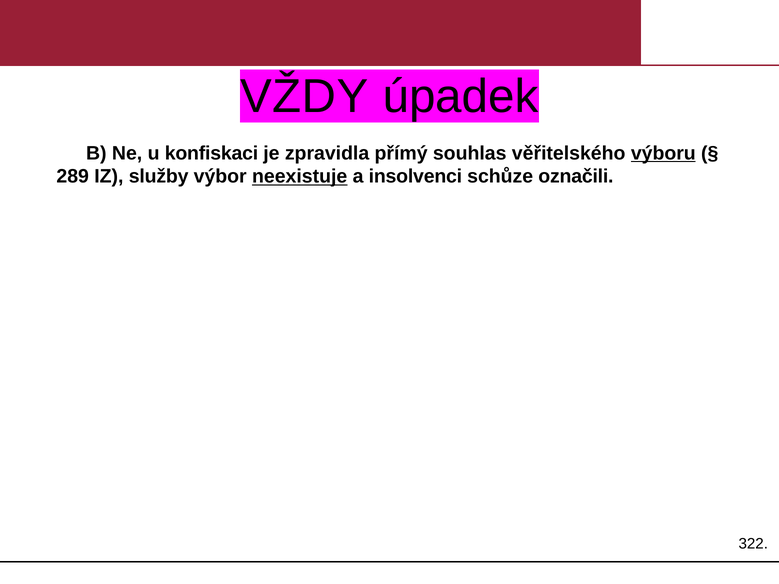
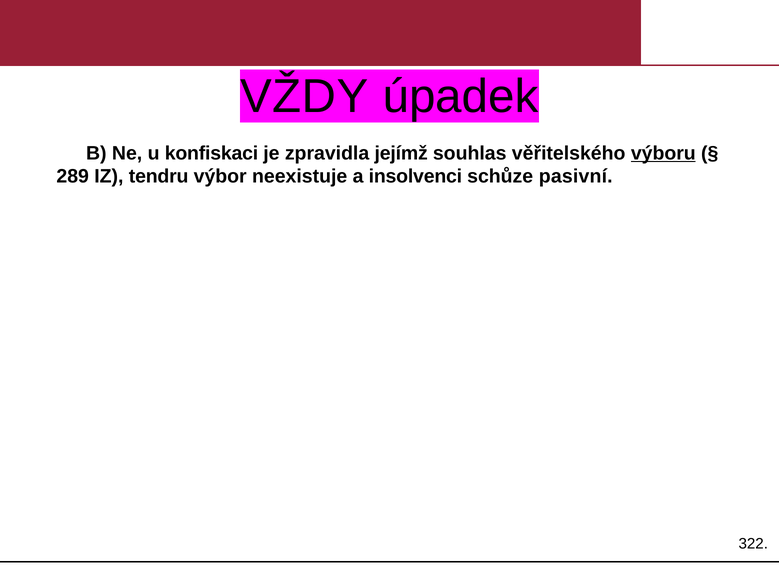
přímý: přímý -> jejímž
služby: služby -> tendru
neexistuje underline: present -> none
označili: označili -> pasivní
